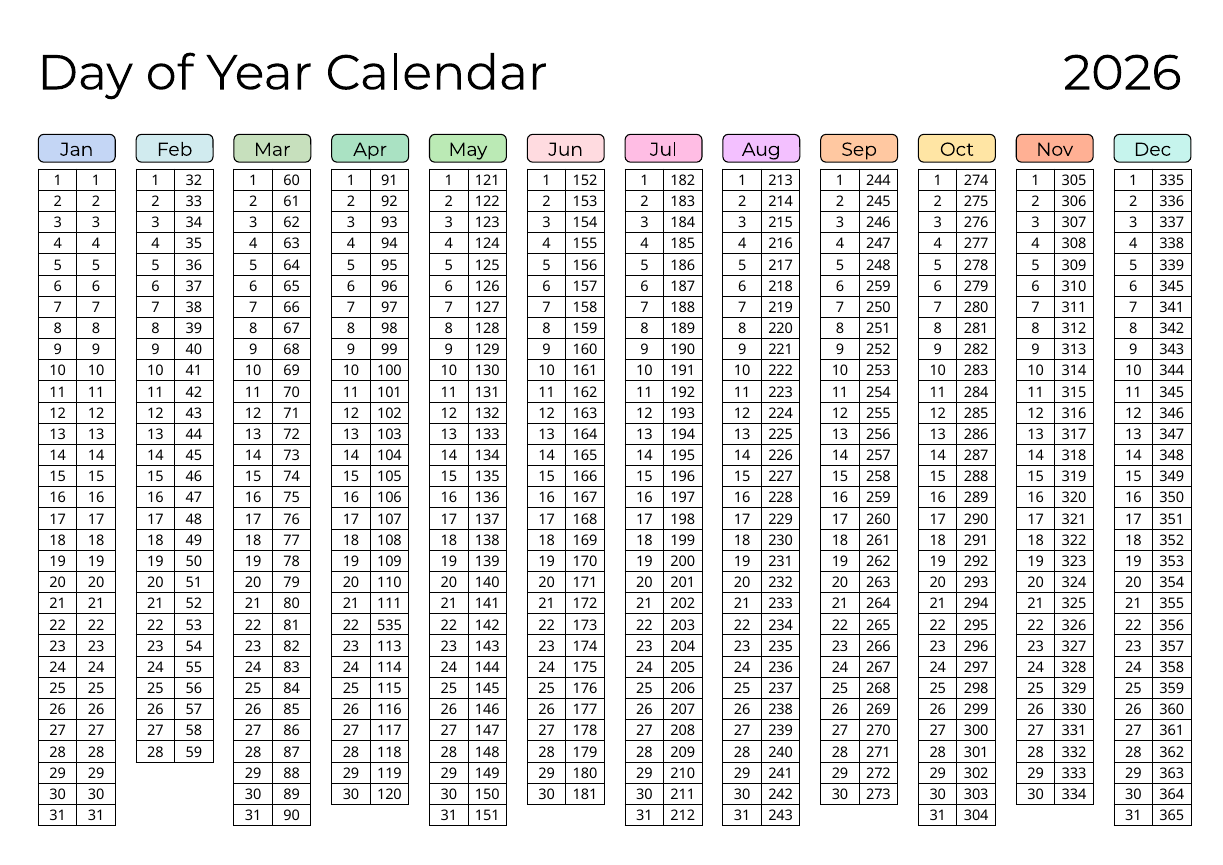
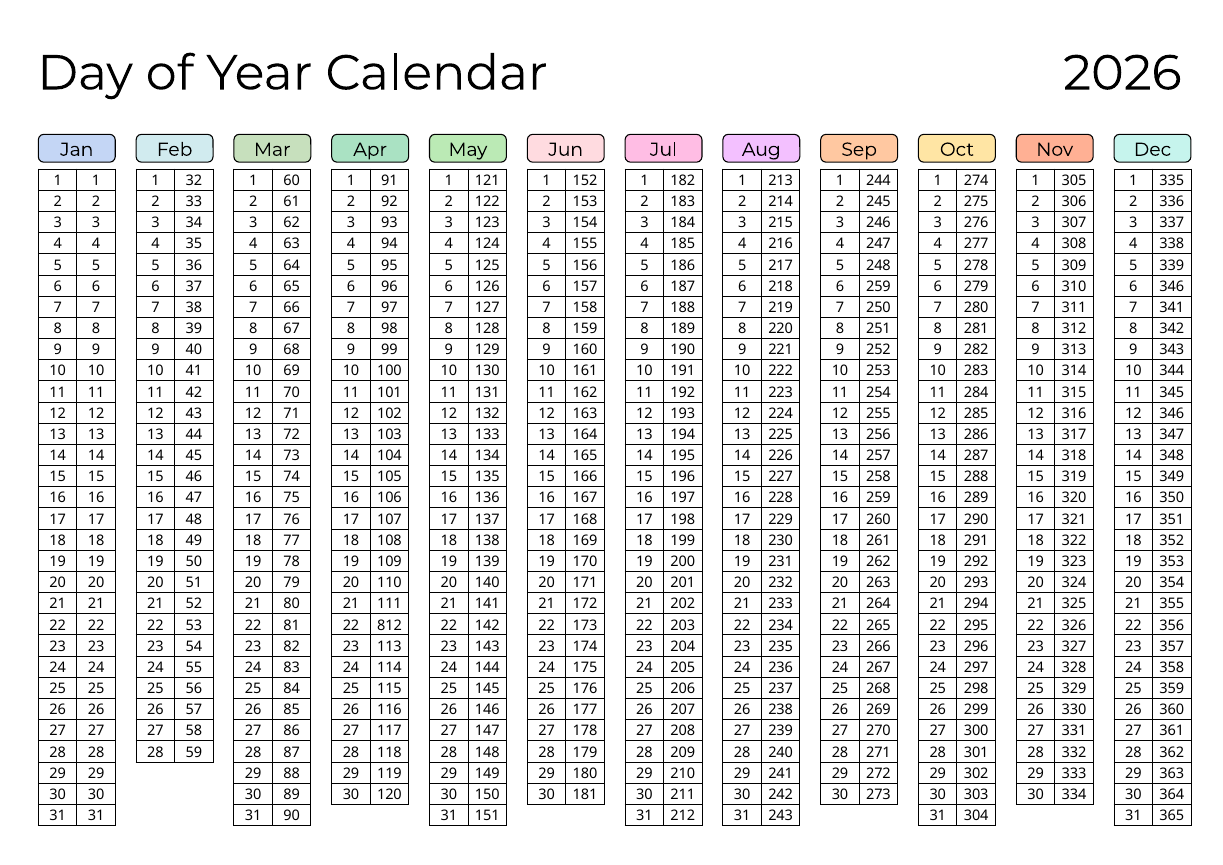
6 345: 345 -> 346
535: 535 -> 812
